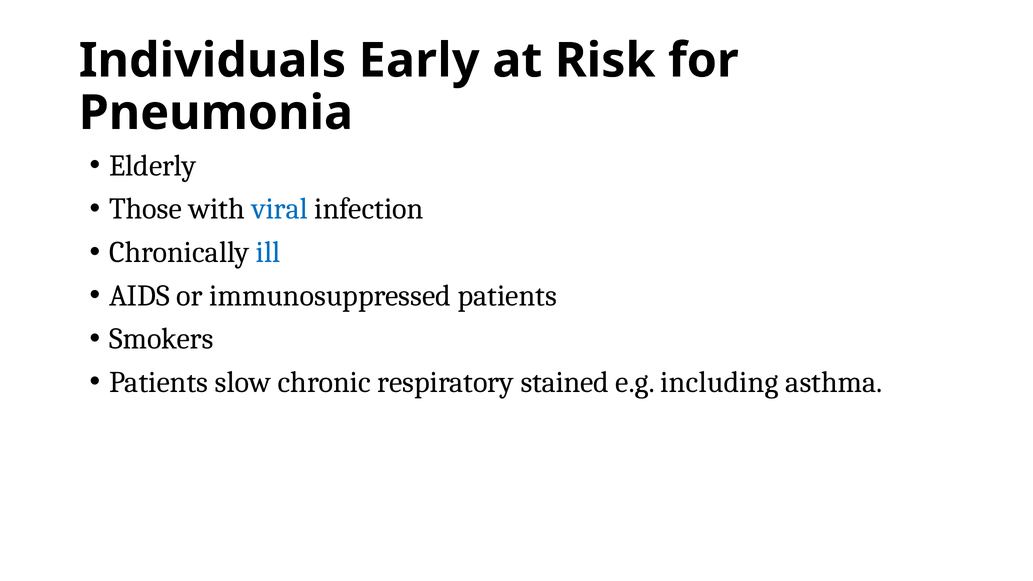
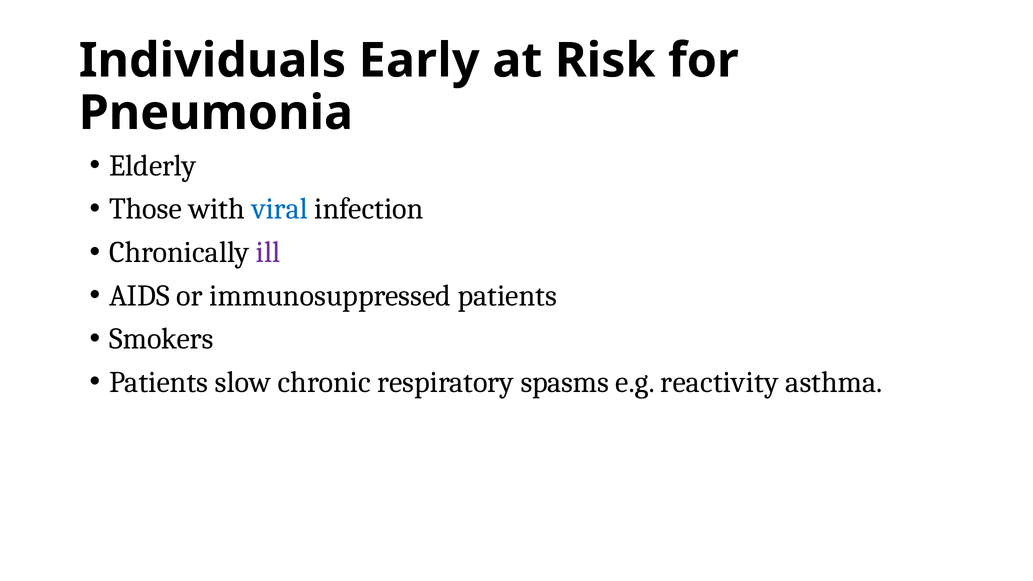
ill colour: blue -> purple
stained: stained -> spasms
including: including -> reactivity
